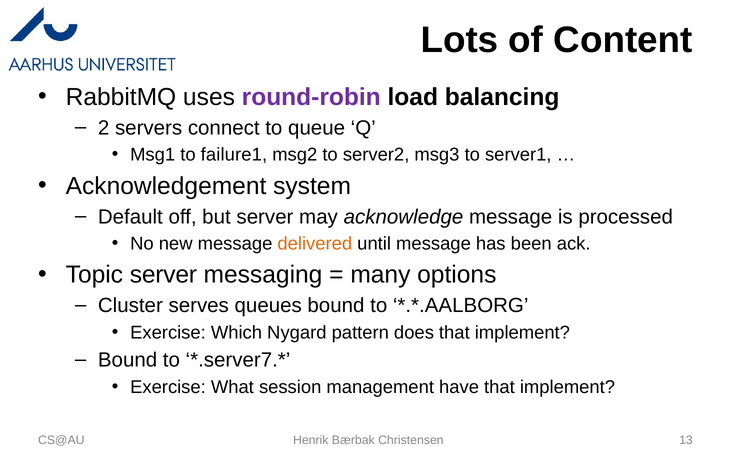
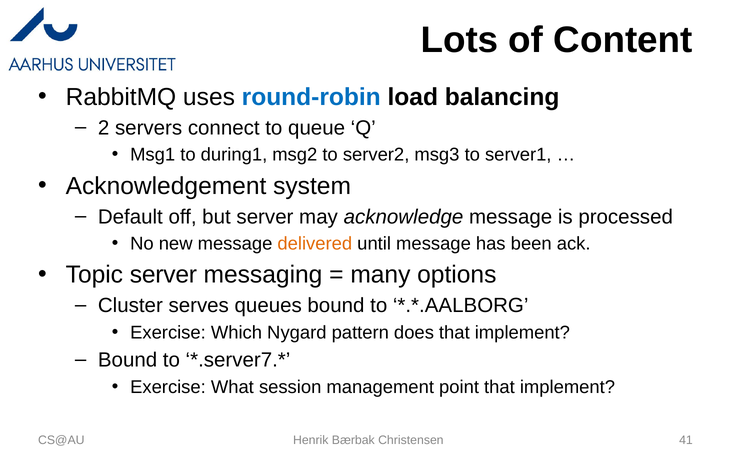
round-robin colour: purple -> blue
failure1: failure1 -> during1
have: have -> point
13: 13 -> 41
